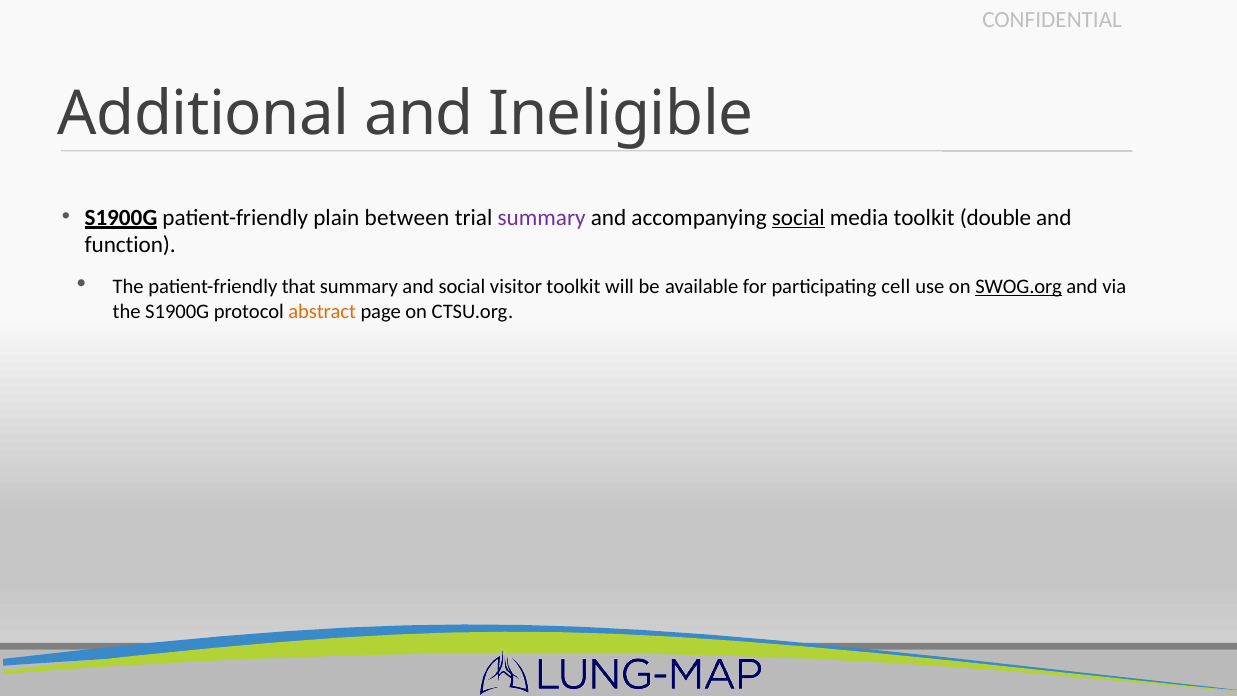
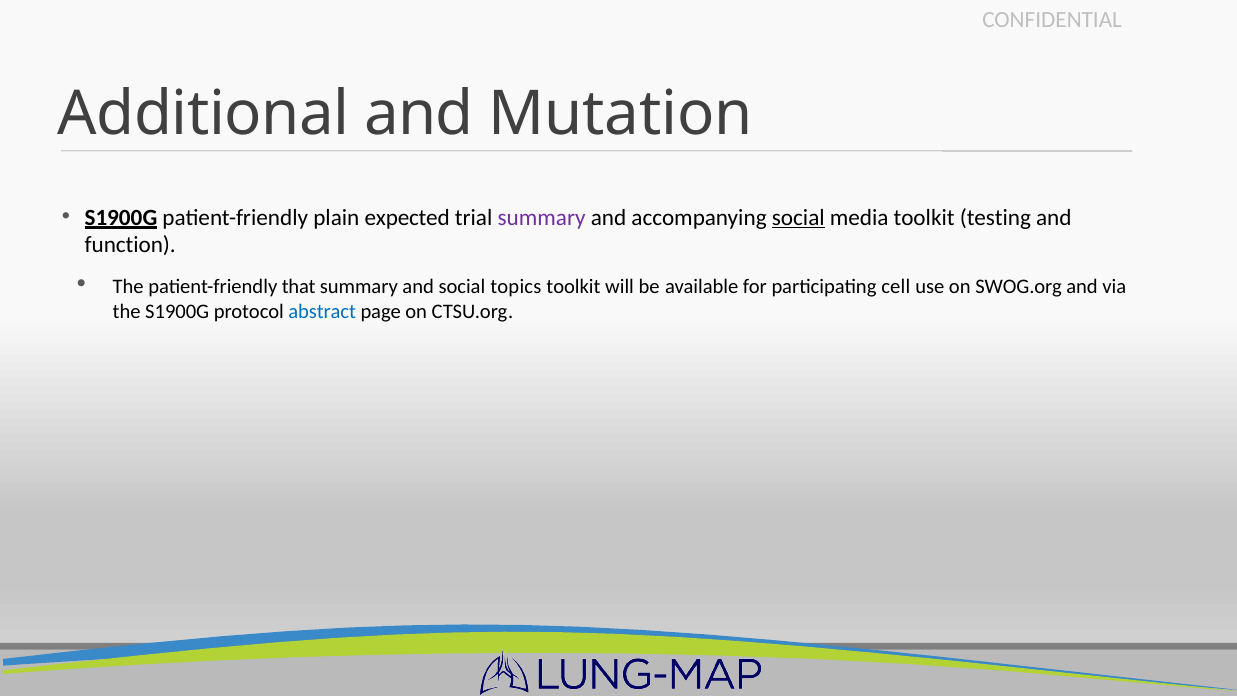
Ineligible: Ineligible -> Mutation
between: between -> expected
double: double -> testing
visitor: visitor -> topics
SWOG.org underline: present -> none
abstract colour: orange -> blue
